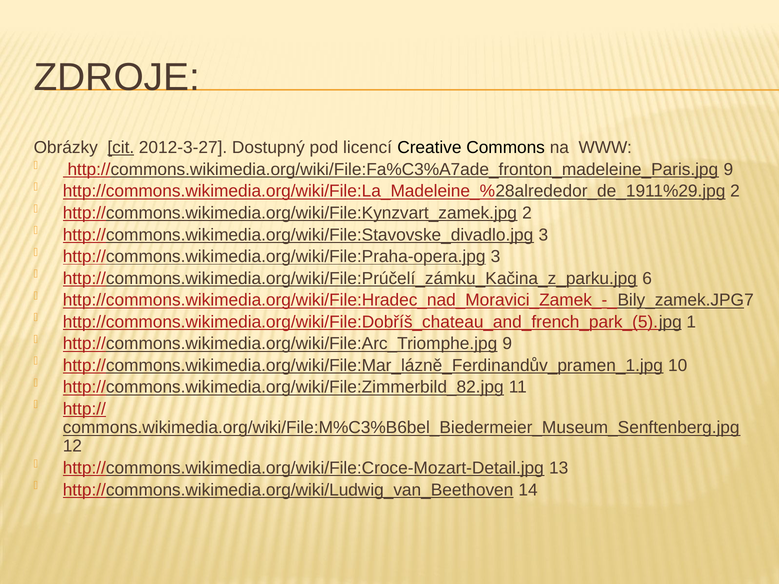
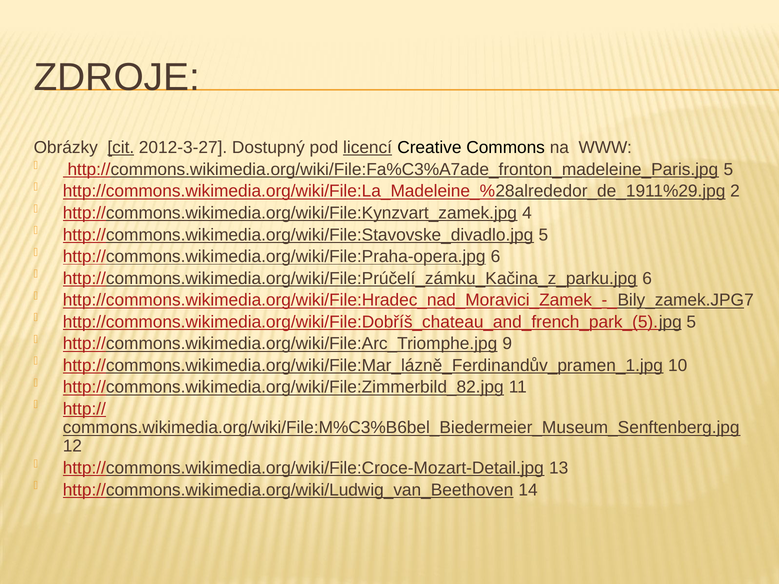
licencí underline: none -> present
http://commons.wikimedia.org/wiki/File:Fa%C3%A7ade_fronton_madeleine_Paris.jpg 9: 9 -> 5
http://commons.wikimedia.org/wiki/File:Kynzvart_zamek.jpg 2: 2 -> 4
http://commons.wikimedia.org/wiki/File:Stavovske_divadlo.jpg 3: 3 -> 5
http://commons.wikimedia.org/wiki/File:Praha-opera.jpg 3: 3 -> 6
http://commons.wikimedia.org/wiki/File:Dobříš_chateau_and_french_park_(5).jpg 1: 1 -> 5
